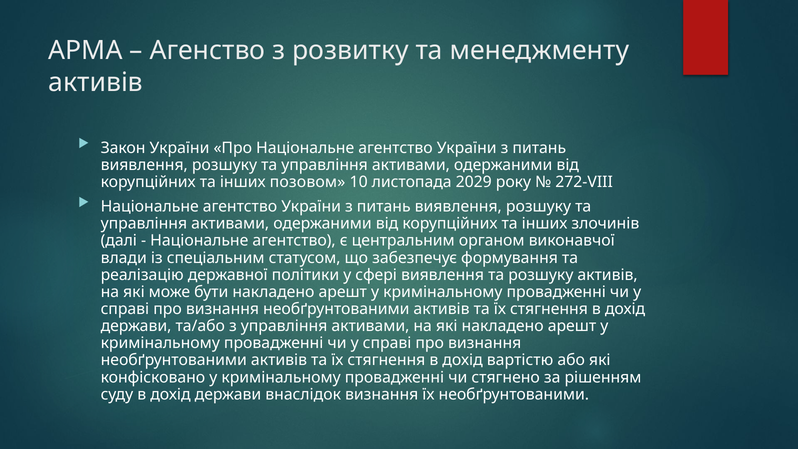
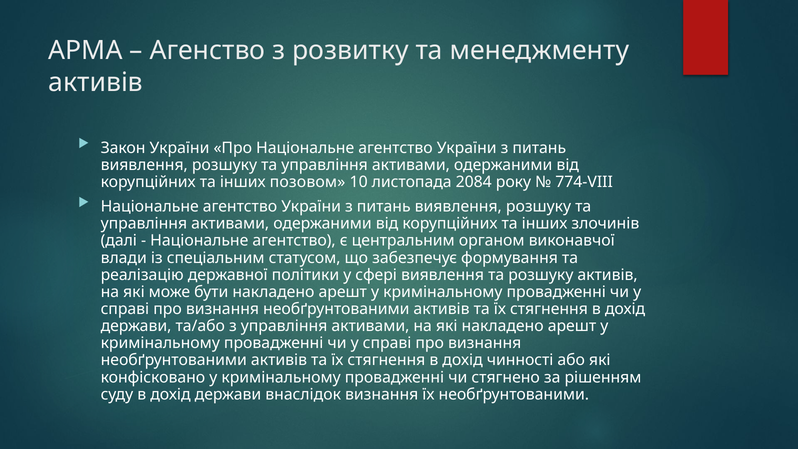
2029: 2029 -> 2084
272-VIII: 272-VIII -> 774-VIII
вартістю: вартістю -> чинності
